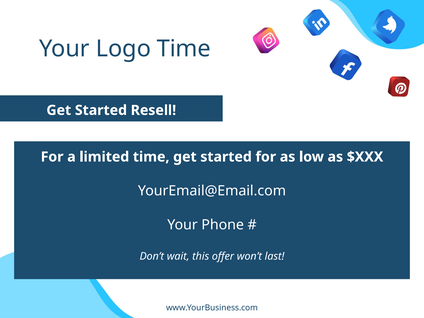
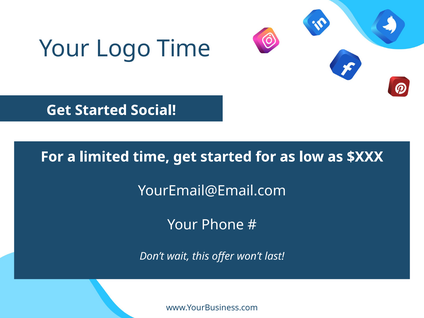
Resell: Resell -> Social
